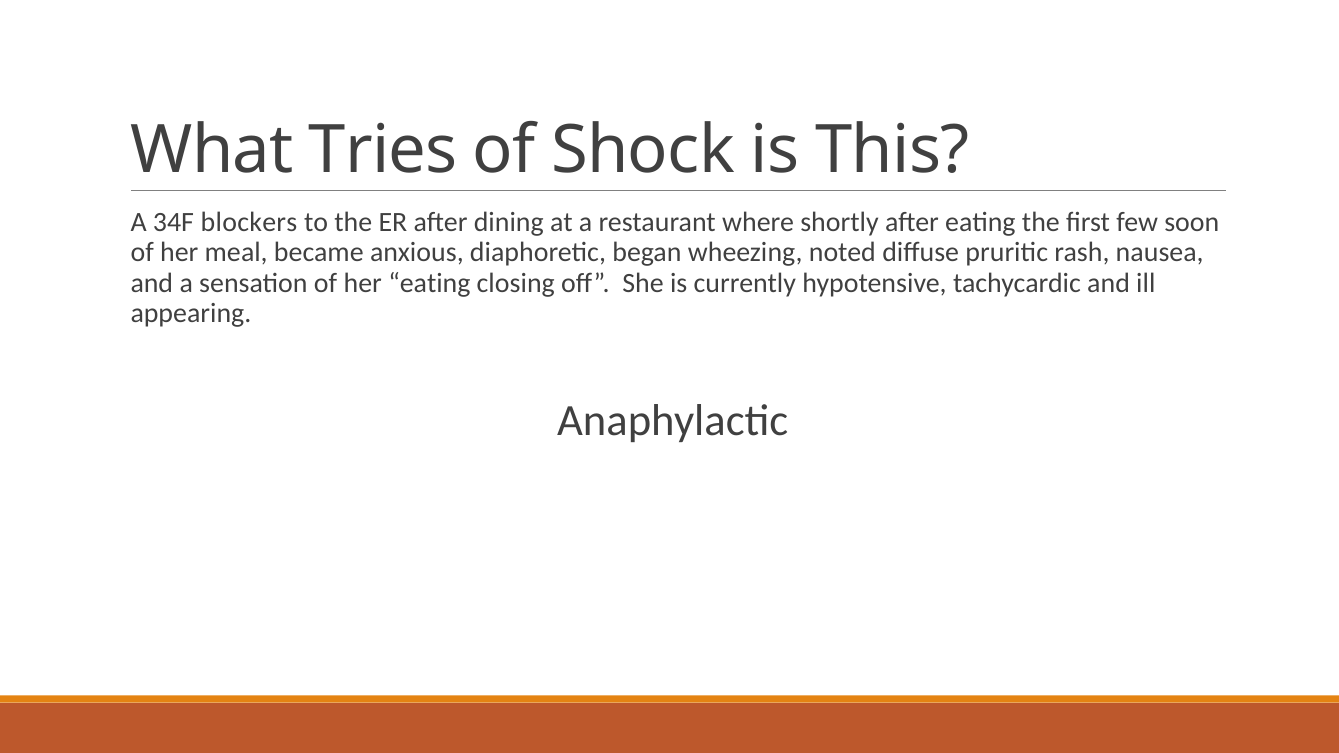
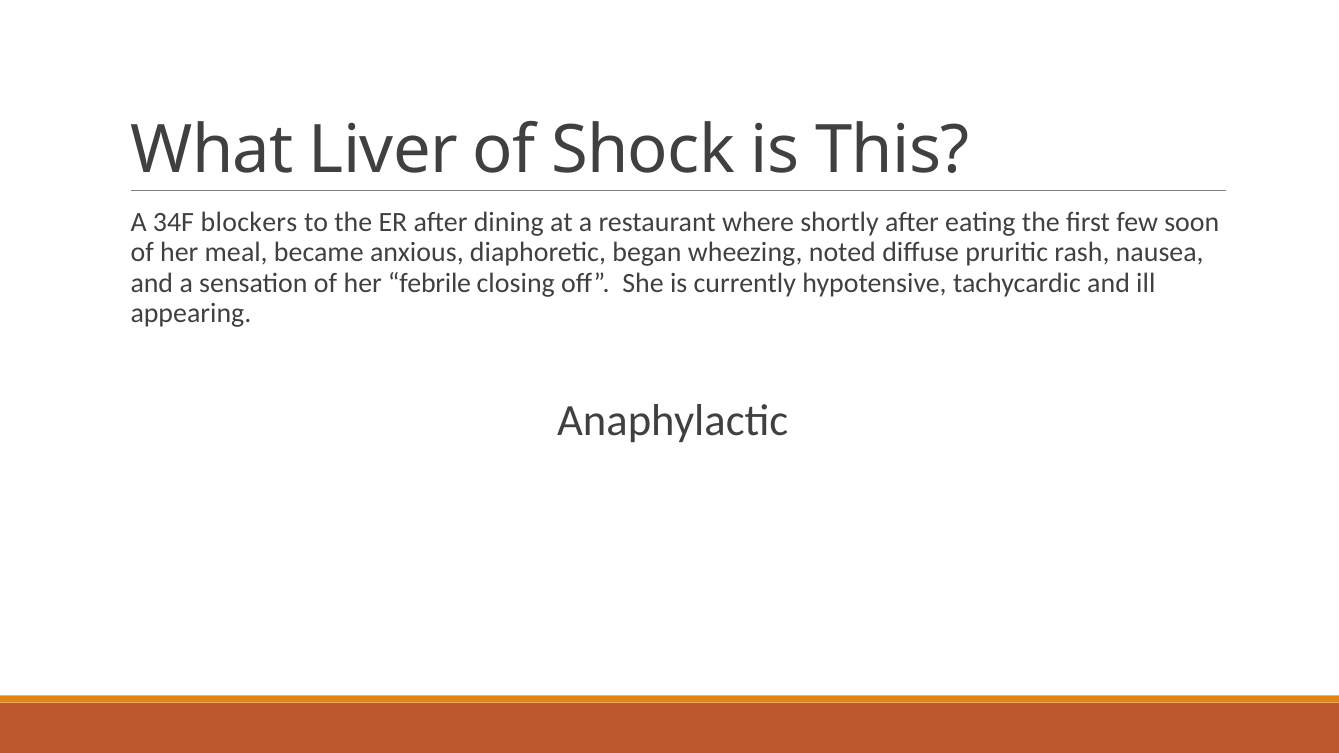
Tries: Tries -> Liver
her eating: eating -> febrile
